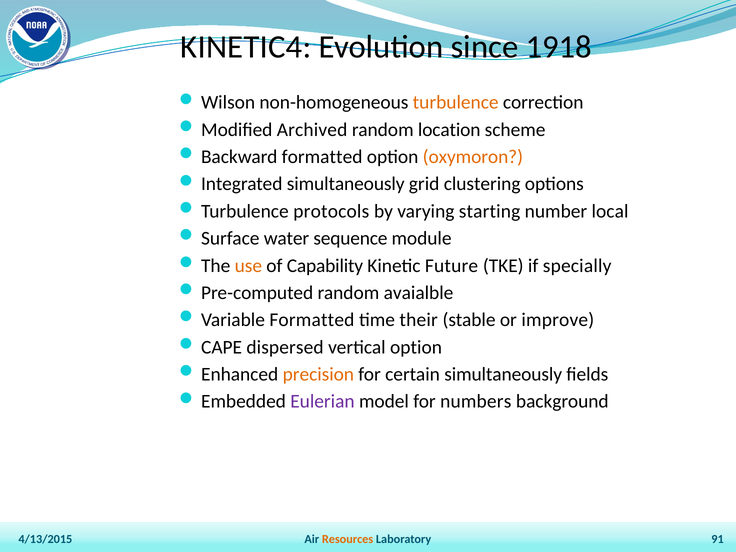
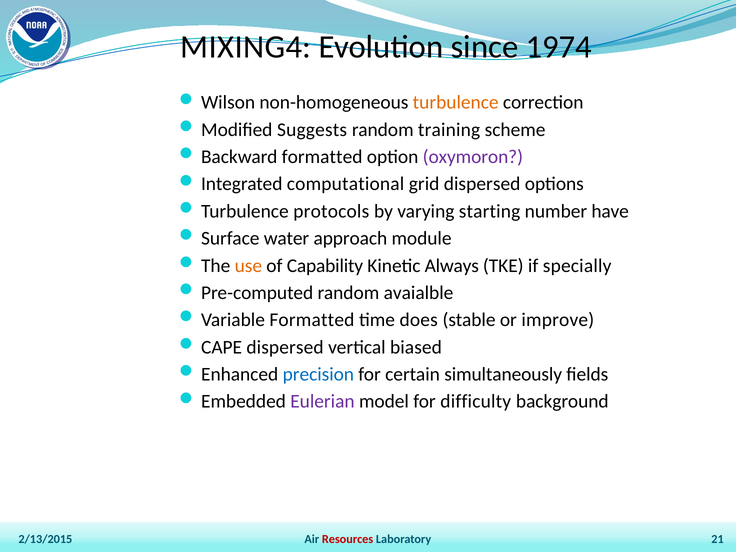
KINETIC4: KINETIC4 -> MIXING4
1918: 1918 -> 1974
Archived: Archived -> Suggests
location: location -> training
oxymoron colour: orange -> purple
simultaneously at (346, 184): simultaneously -> computational
grid clustering: clustering -> dispersed
local: local -> have
sequence: sequence -> approach
Future: Future -> Always
their: their -> does
vertical option: option -> biased
precision colour: orange -> blue
numbers: numbers -> difficulty
4/13/2015: 4/13/2015 -> 2/13/2015
Resources colour: orange -> red
91: 91 -> 21
